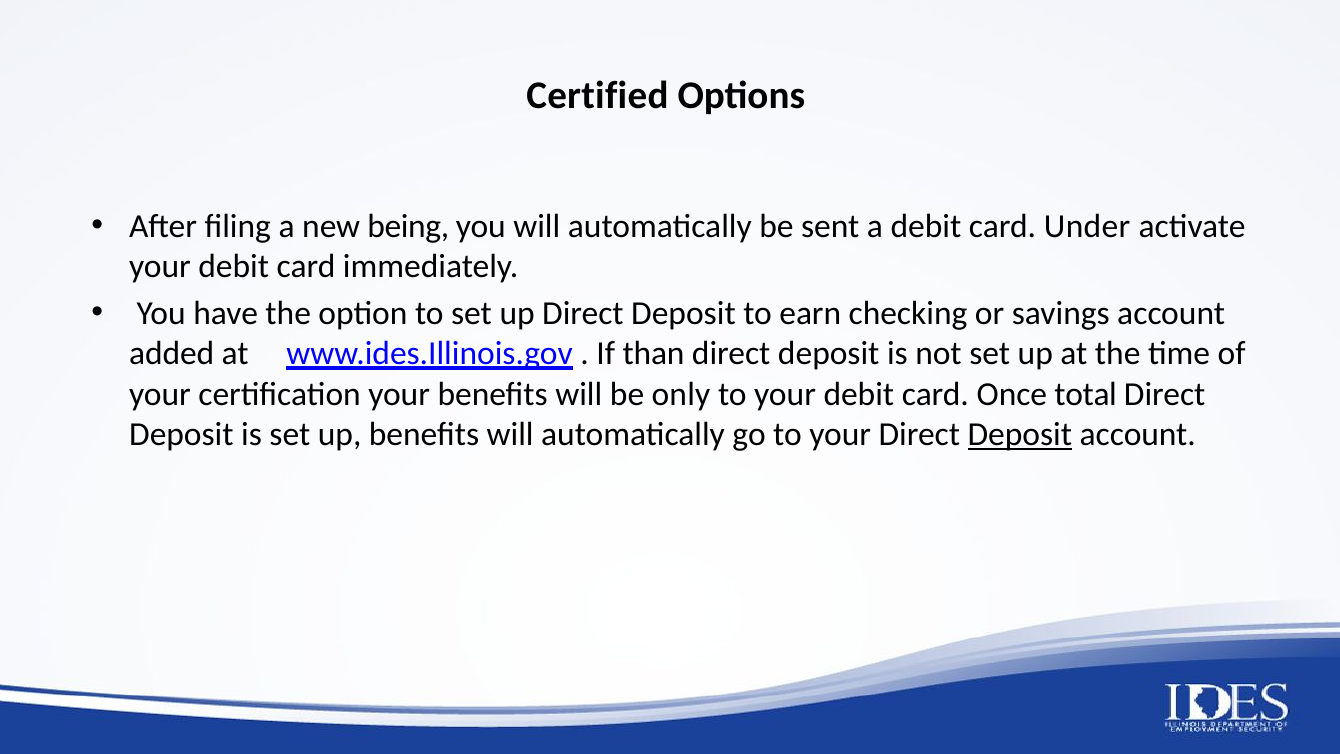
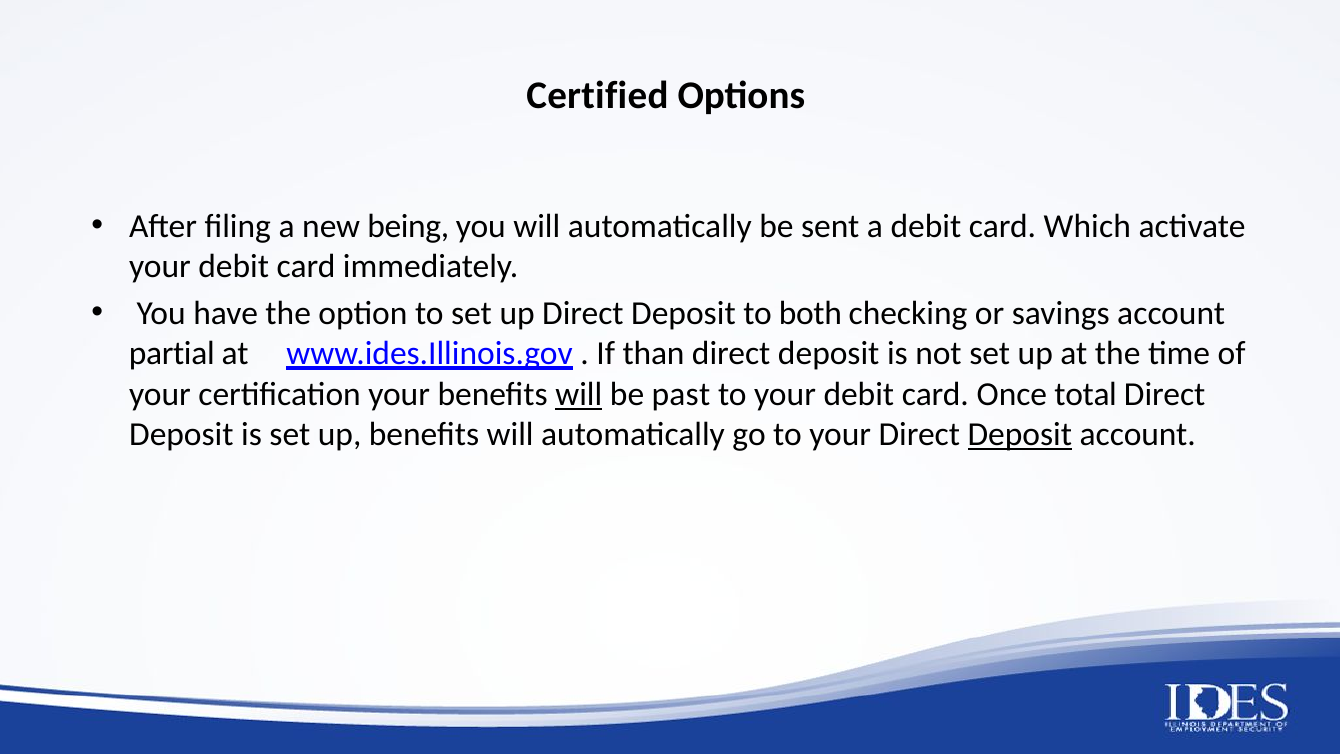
Under: Under -> Which
earn: earn -> both
added: added -> partial
will at (579, 394) underline: none -> present
only: only -> past
